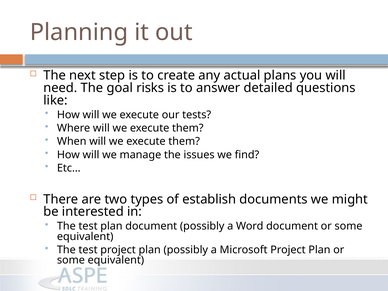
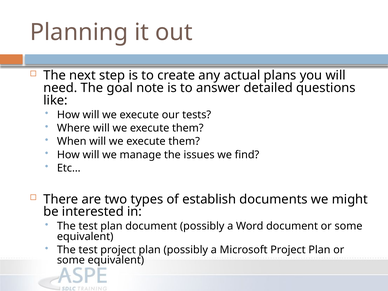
risks: risks -> note
